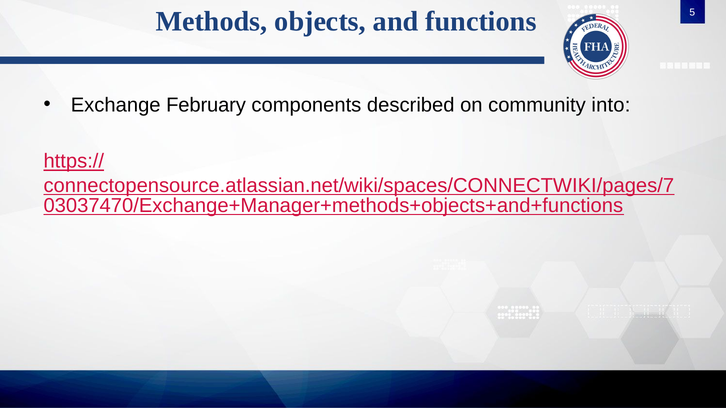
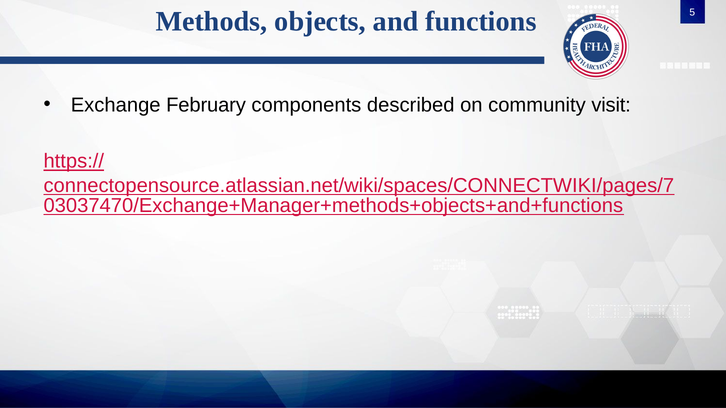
into: into -> visit
